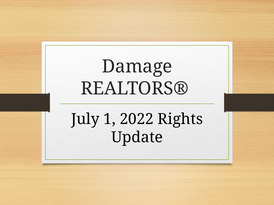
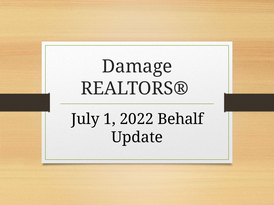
Rights: Rights -> Behalf
